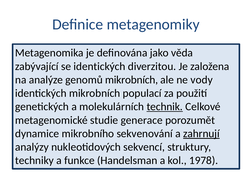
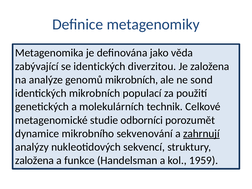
vody: vody -> sond
technik underline: present -> none
generace: generace -> odborníci
techniky at (34, 161): techniky -> založena
1978: 1978 -> 1959
